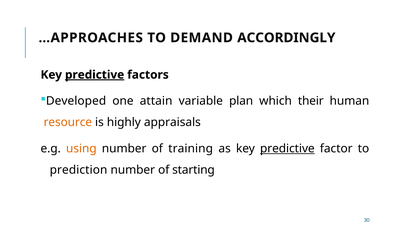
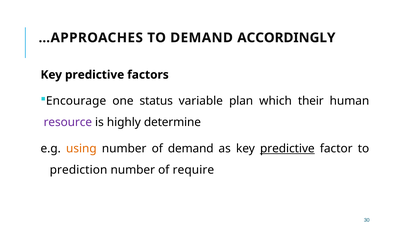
predictive at (95, 75) underline: present -> none
Developed: Developed -> Encourage
attain: attain -> status
resource colour: orange -> purple
appraisals: appraisals -> determine
of training: training -> demand
starting: starting -> require
